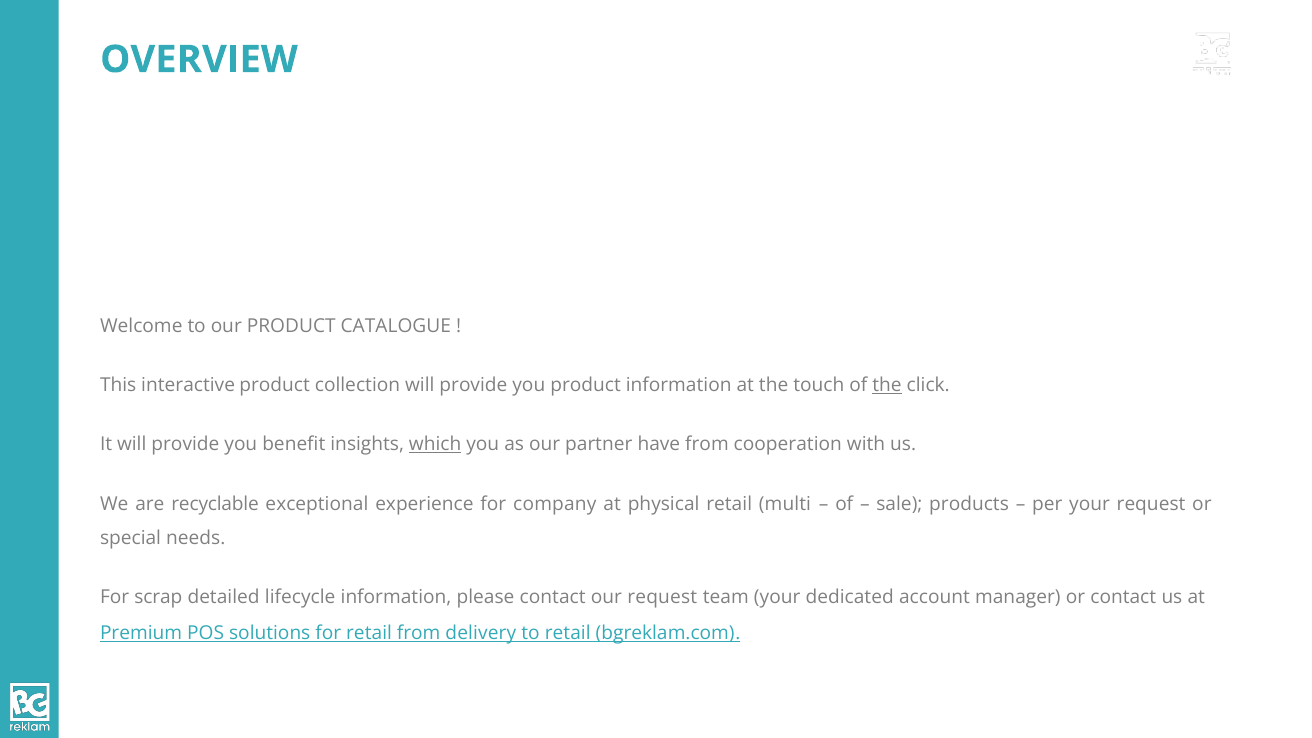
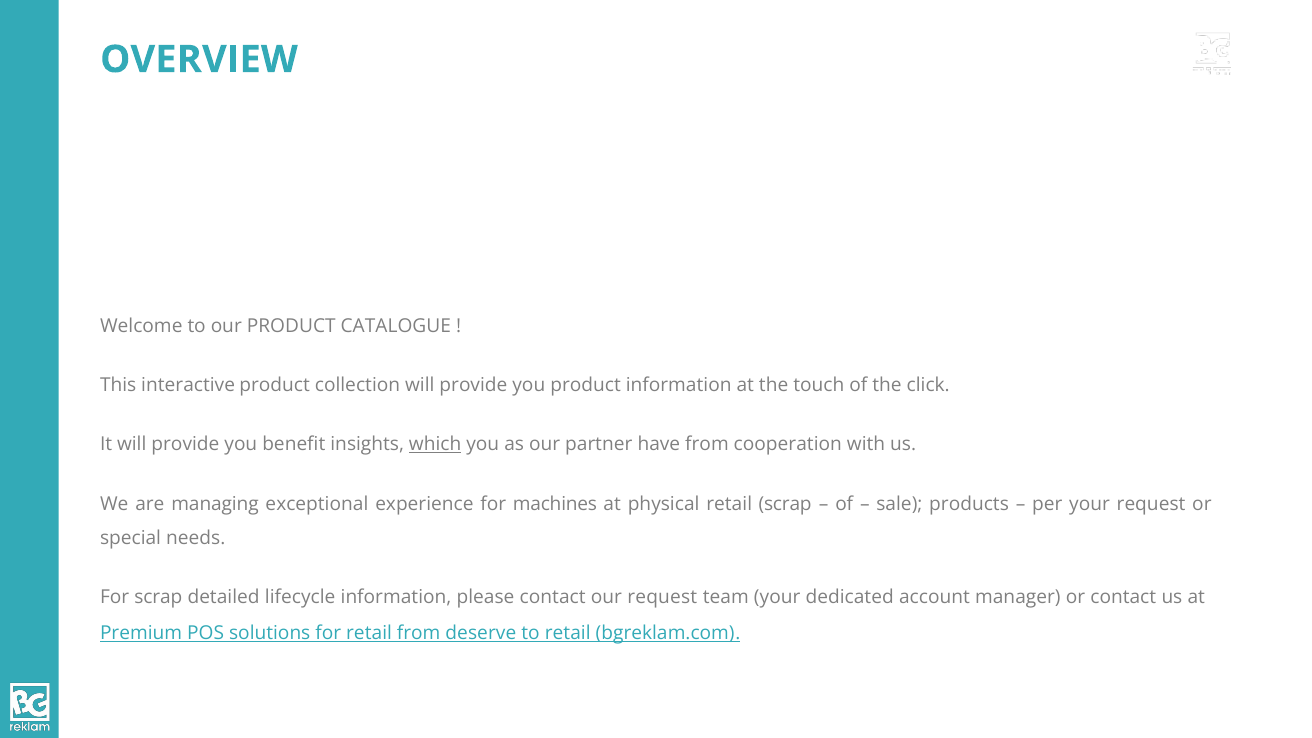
the at (887, 386) underline: present -> none
recyclable: recyclable -> managing
company: company -> machines
retail multi: multi -> scrap
delivery: delivery -> deserve
